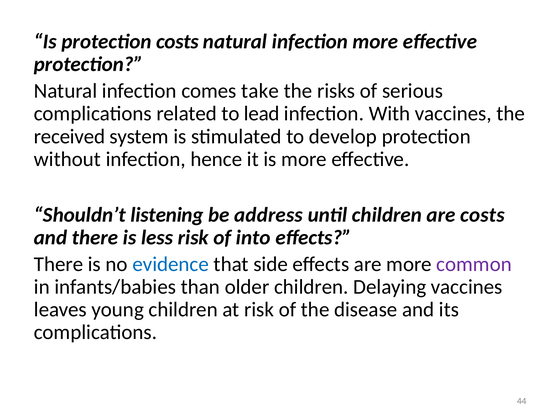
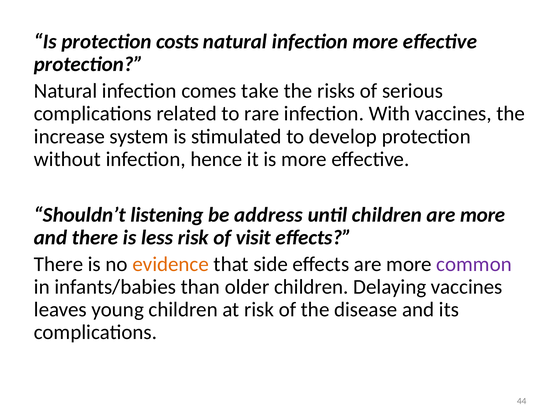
lead: lead -> rare
received: received -> increase
children are costs: costs -> more
into: into -> visit
evidence colour: blue -> orange
